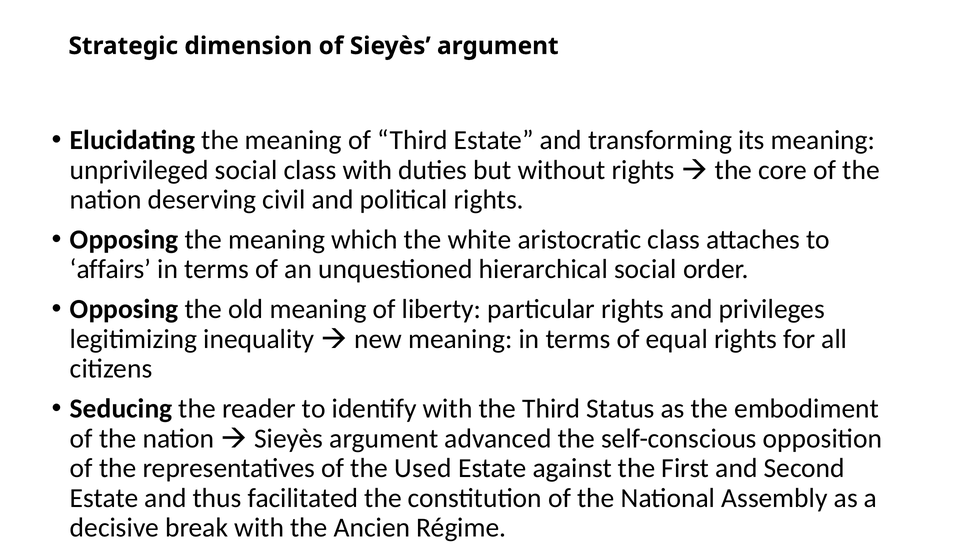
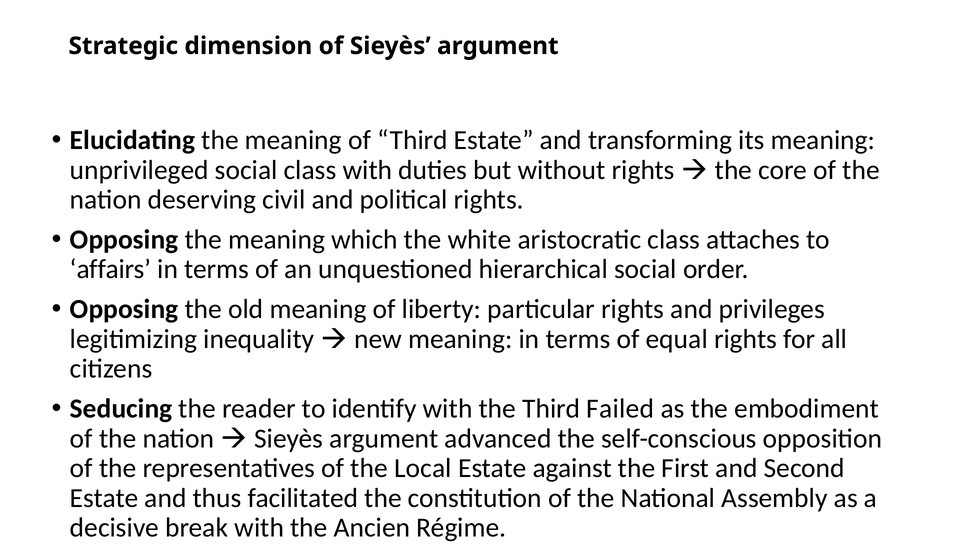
Status: Status -> Failed
Used: Used -> Local
